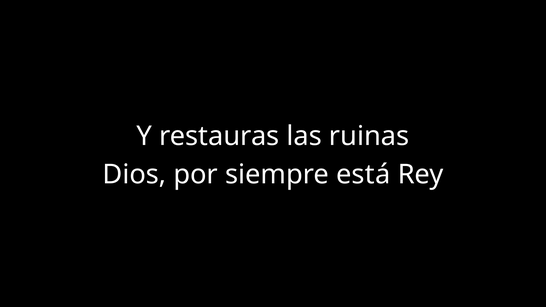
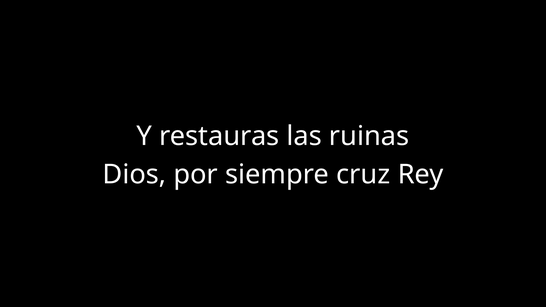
está: está -> cruz
